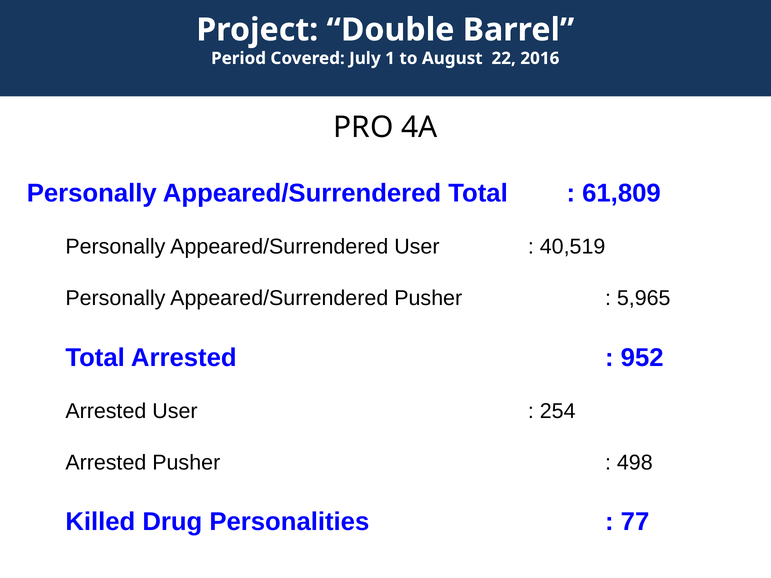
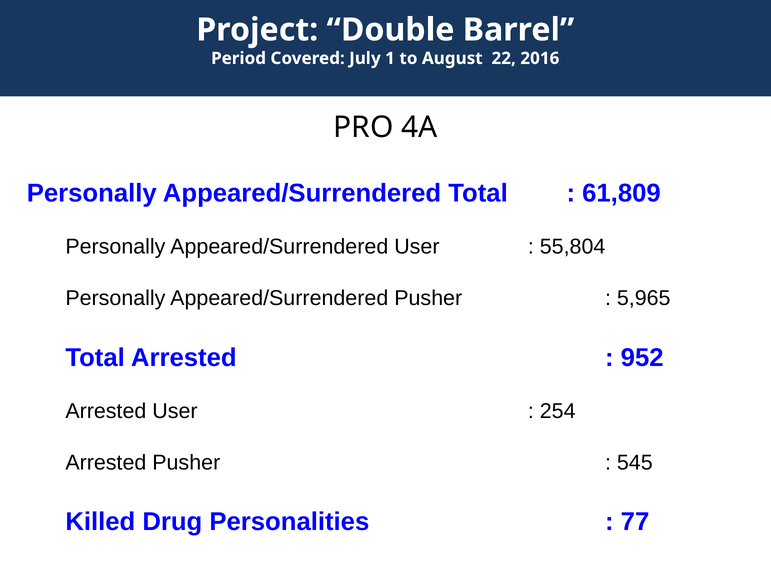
40,519: 40,519 -> 55,804
498: 498 -> 545
